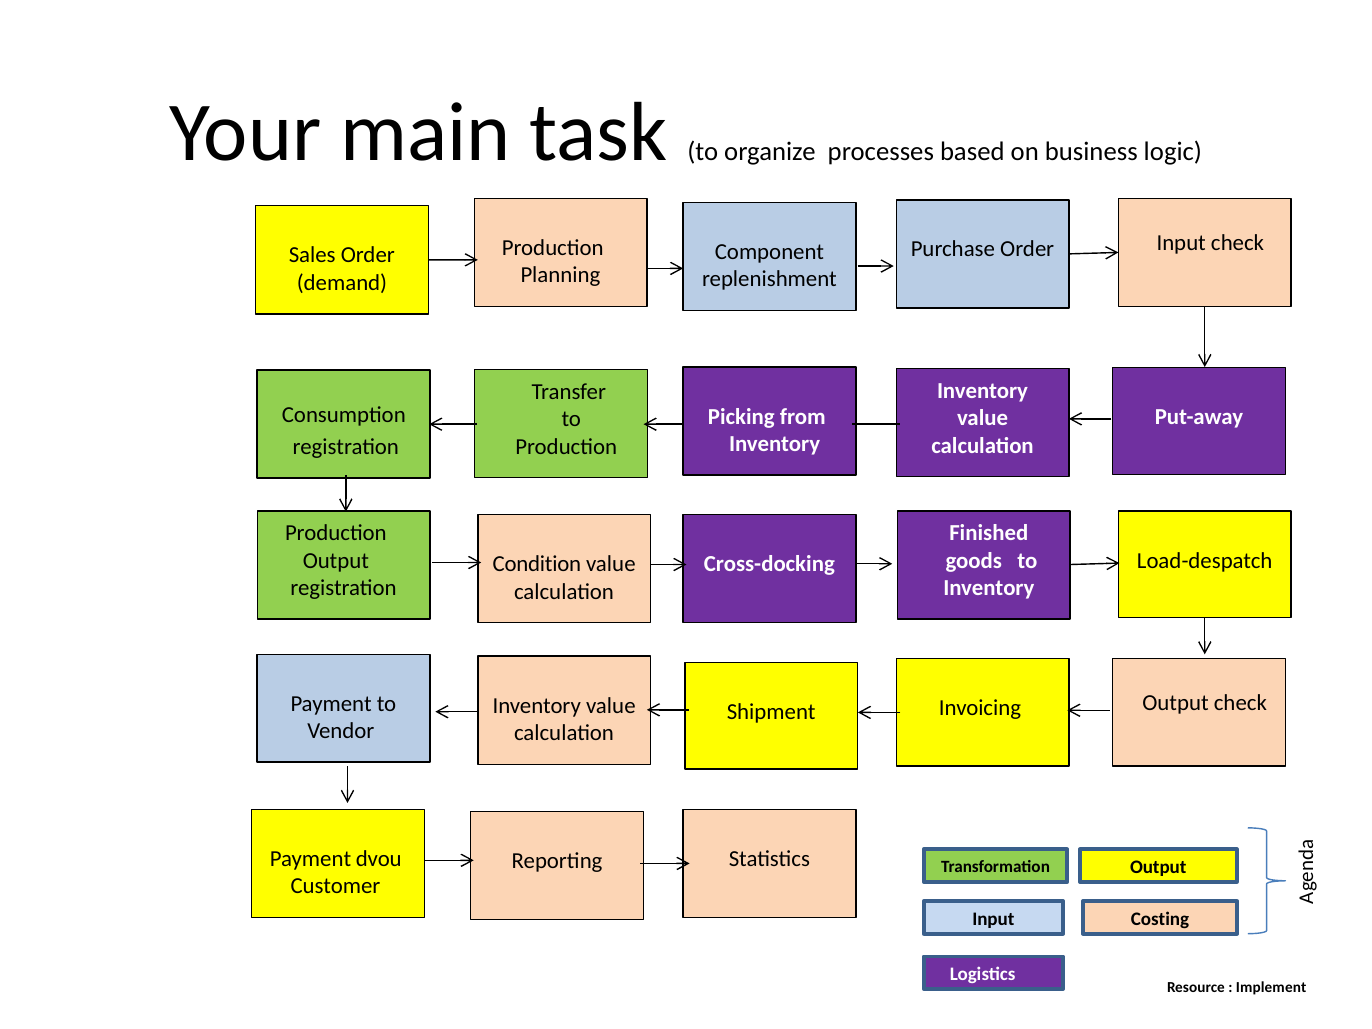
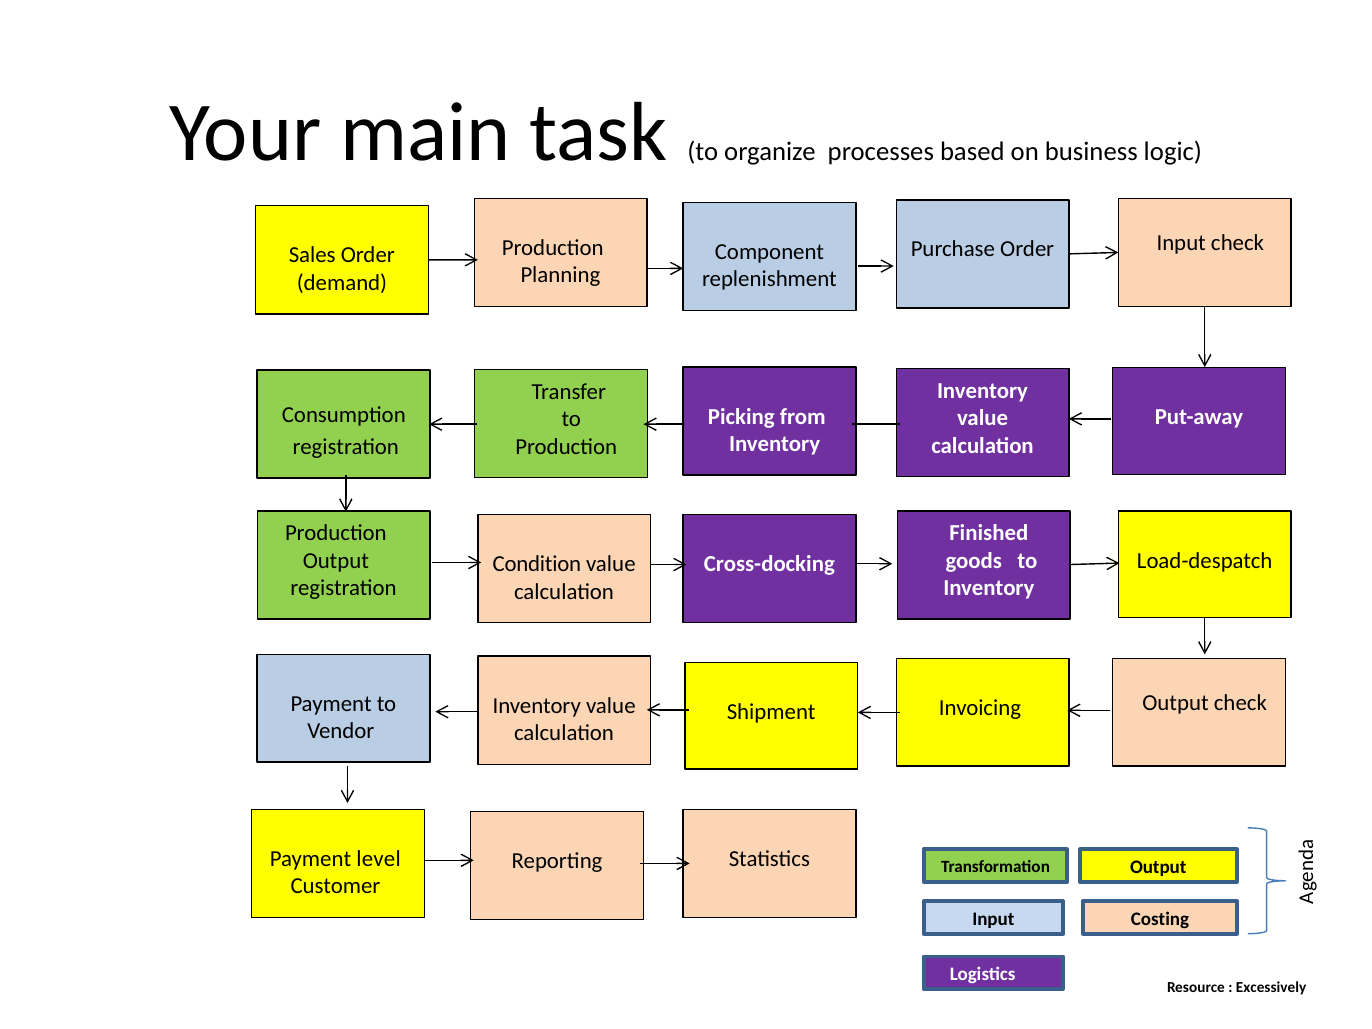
dvou: dvou -> level
Implement: Implement -> Excessively
